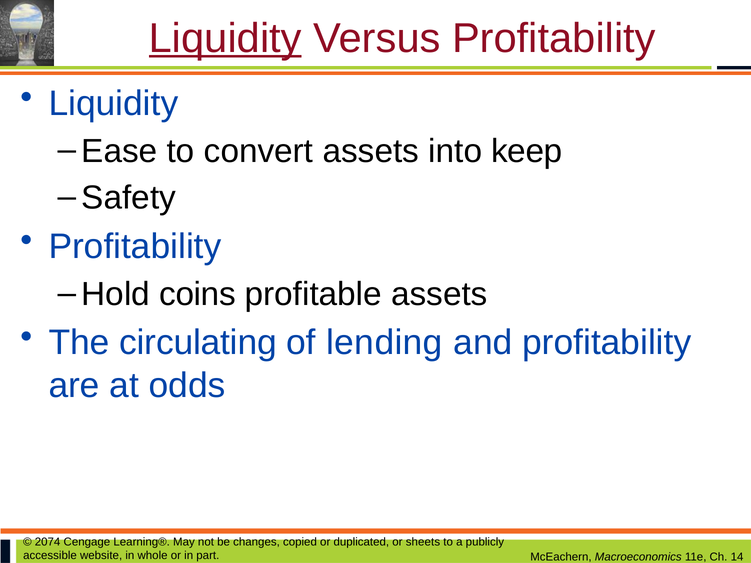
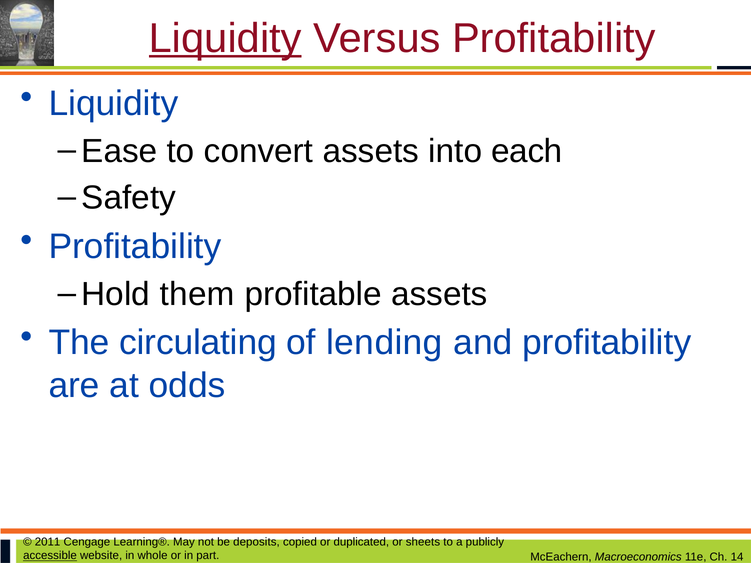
keep: keep -> each
coins: coins -> them
2074: 2074 -> 2011
changes: changes -> deposits
accessible underline: none -> present
